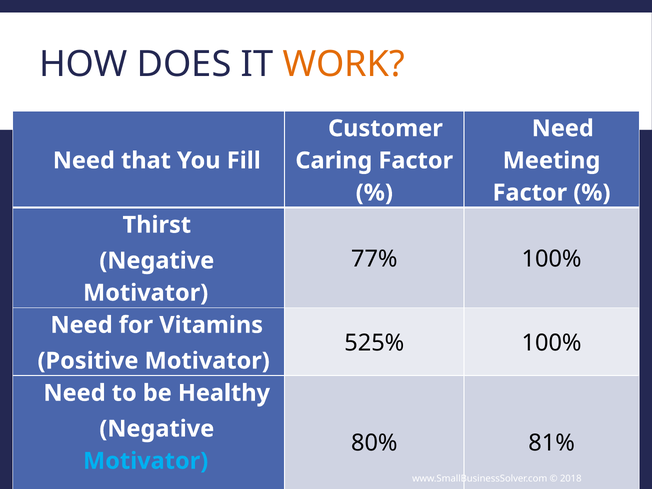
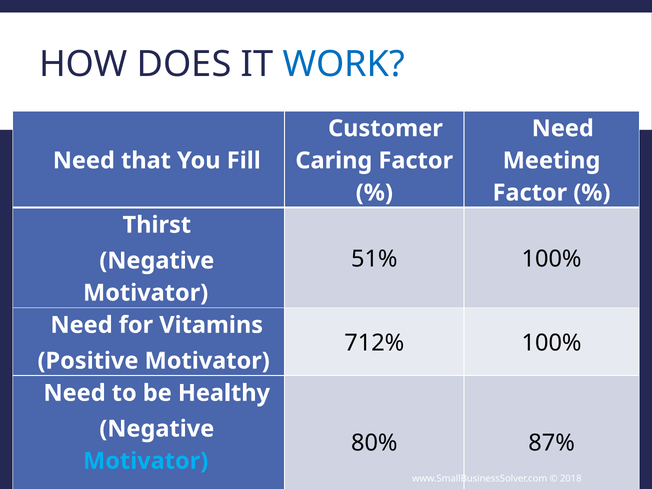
WORK colour: orange -> blue
77%: 77% -> 51%
525%: 525% -> 712%
81%: 81% -> 87%
